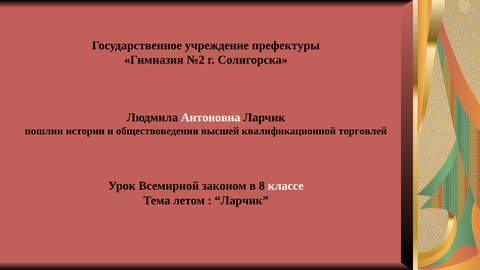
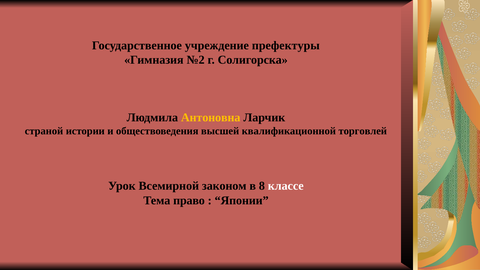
Антоновна colour: white -> yellow
пошлин: пошлин -> страной
летом: летом -> право
Ларчик at (242, 200): Ларчик -> Японии
